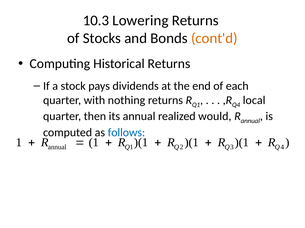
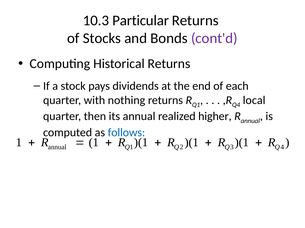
Lowering: Lowering -> Particular
cont'd colour: orange -> purple
would: would -> higher
